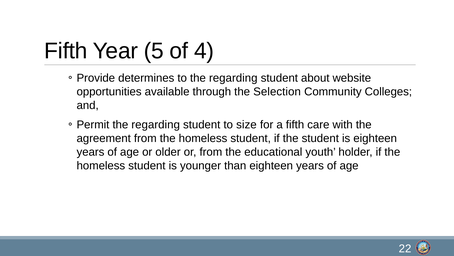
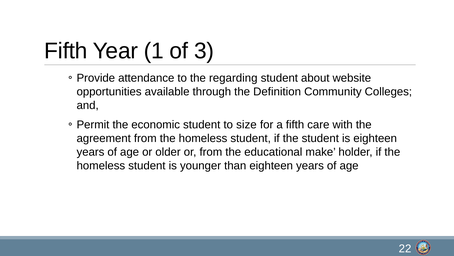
5: 5 -> 1
4: 4 -> 3
determines: determines -> attendance
Selection: Selection -> Definition
Permit the regarding: regarding -> economic
youth: youth -> make
